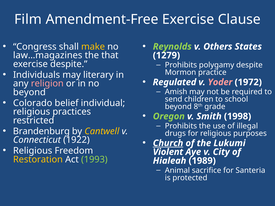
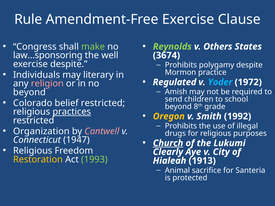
Film: Film -> Rule
make colour: yellow -> light green
law…magazines: law…magazines -> law…sponsoring
that: that -> well
1279: 1279 -> 3674
Yoder colour: pink -> light blue
belief individual: individual -> restricted
practices underline: none -> present
Oregon colour: light green -> yellow
1998: 1998 -> 1992
Brandenburg: Brandenburg -> Organization
Cantwell colour: yellow -> pink
1922: 1922 -> 1947
Violent: Violent -> Clearly
1989: 1989 -> 1913
